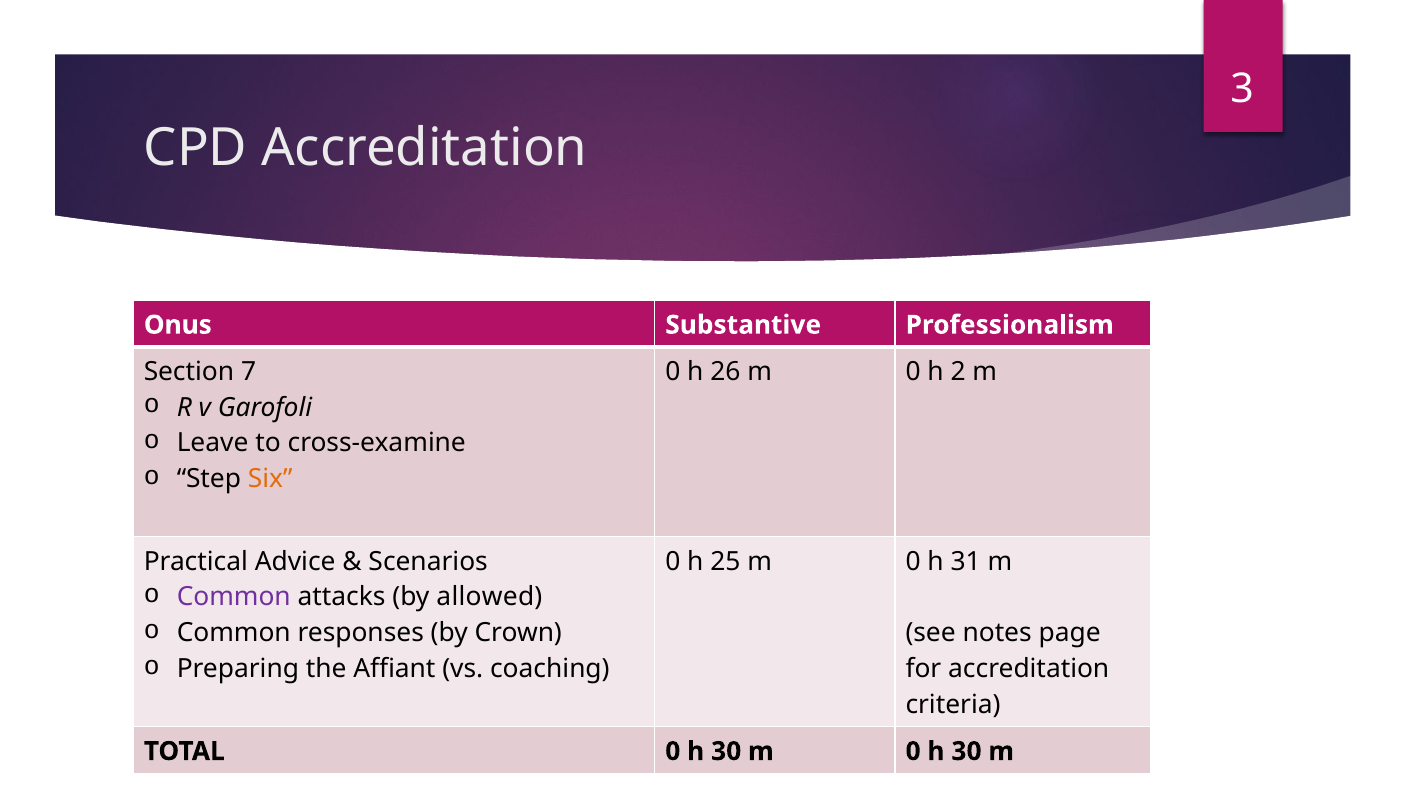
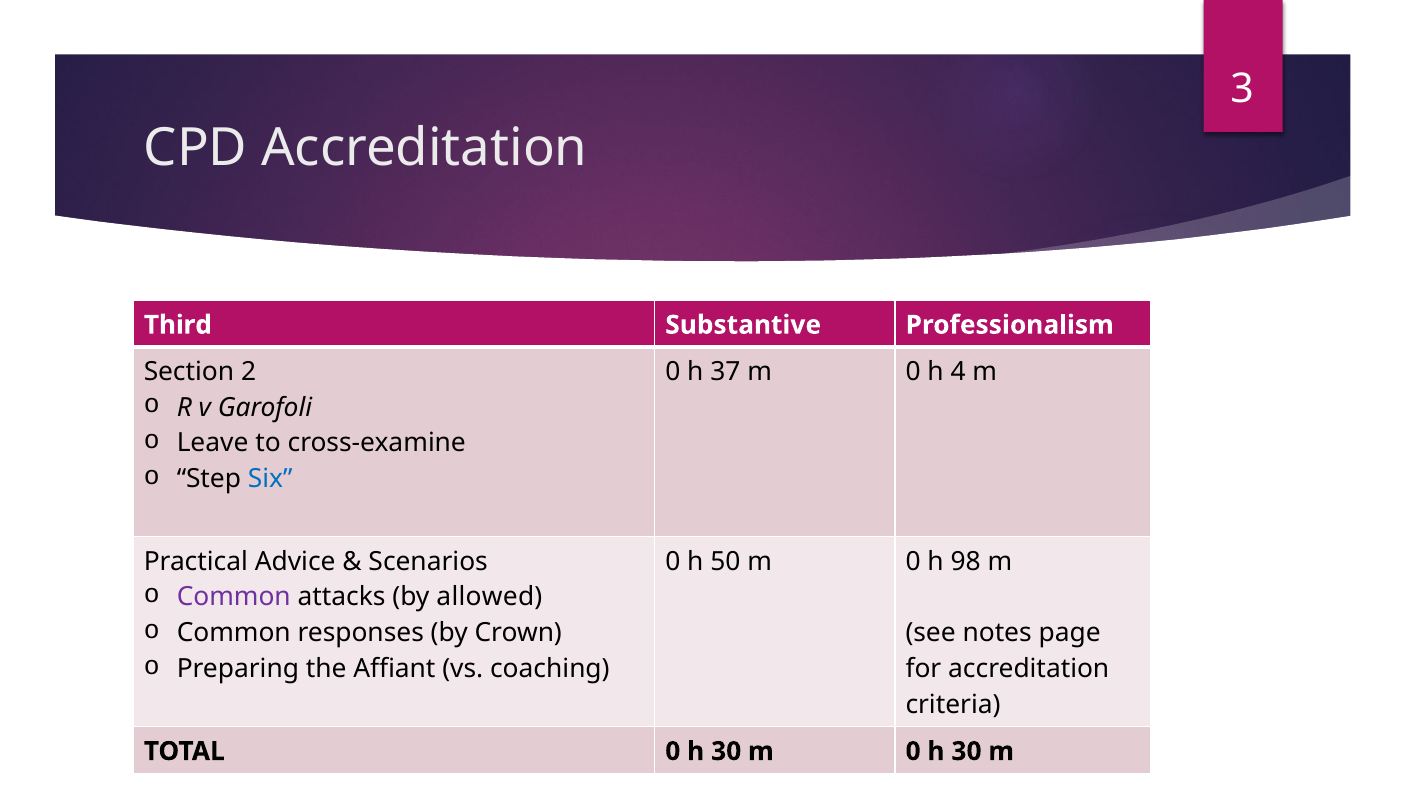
Onus: Onus -> Third
7: 7 -> 2
26: 26 -> 37
2: 2 -> 4
Six colour: orange -> blue
25: 25 -> 50
31: 31 -> 98
